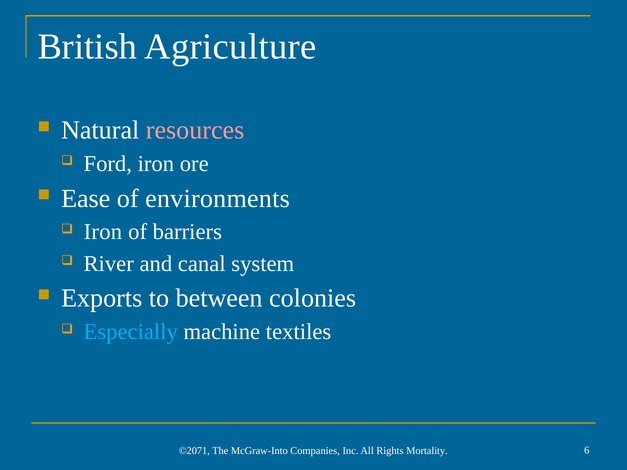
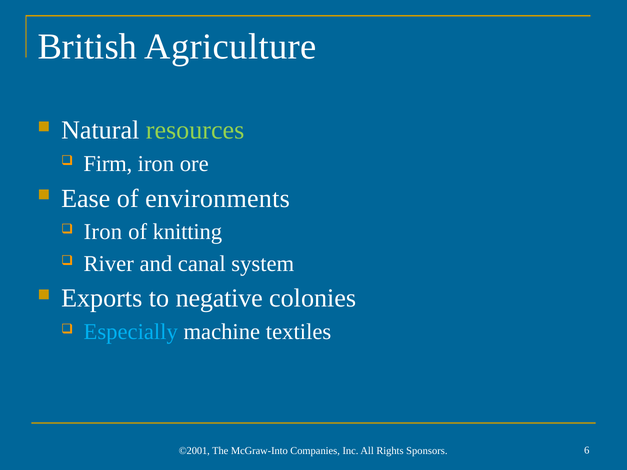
resources colour: pink -> light green
Ford: Ford -> Firm
barriers: barriers -> knitting
between: between -> negative
©2071: ©2071 -> ©2001
Mortality: Mortality -> Sponsors
